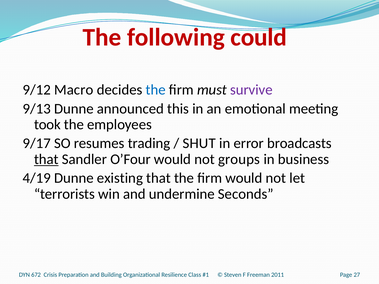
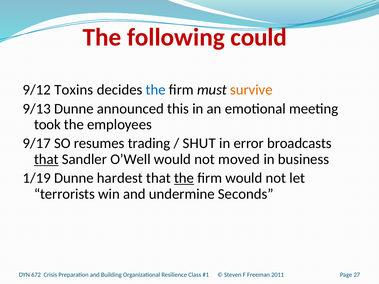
Macro: Macro -> Toxins
survive colour: purple -> orange
O’Four: O’Four -> O’Well
groups: groups -> moved
4/19: 4/19 -> 1/19
existing: existing -> hardest
the at (184, 178) underline: none -> present
